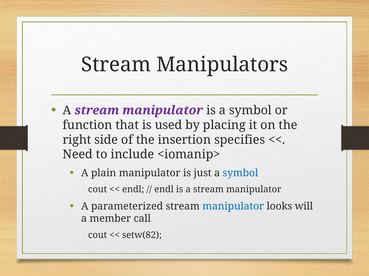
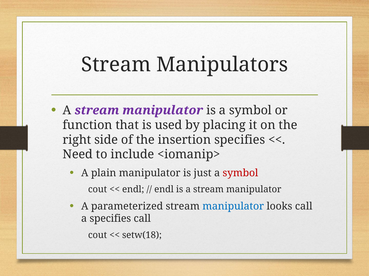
symbol at (240, 173) colour: blue -> red
looks will: will -> call
a member: member -> specifies
setw(82: setw(82 -> setw(18
